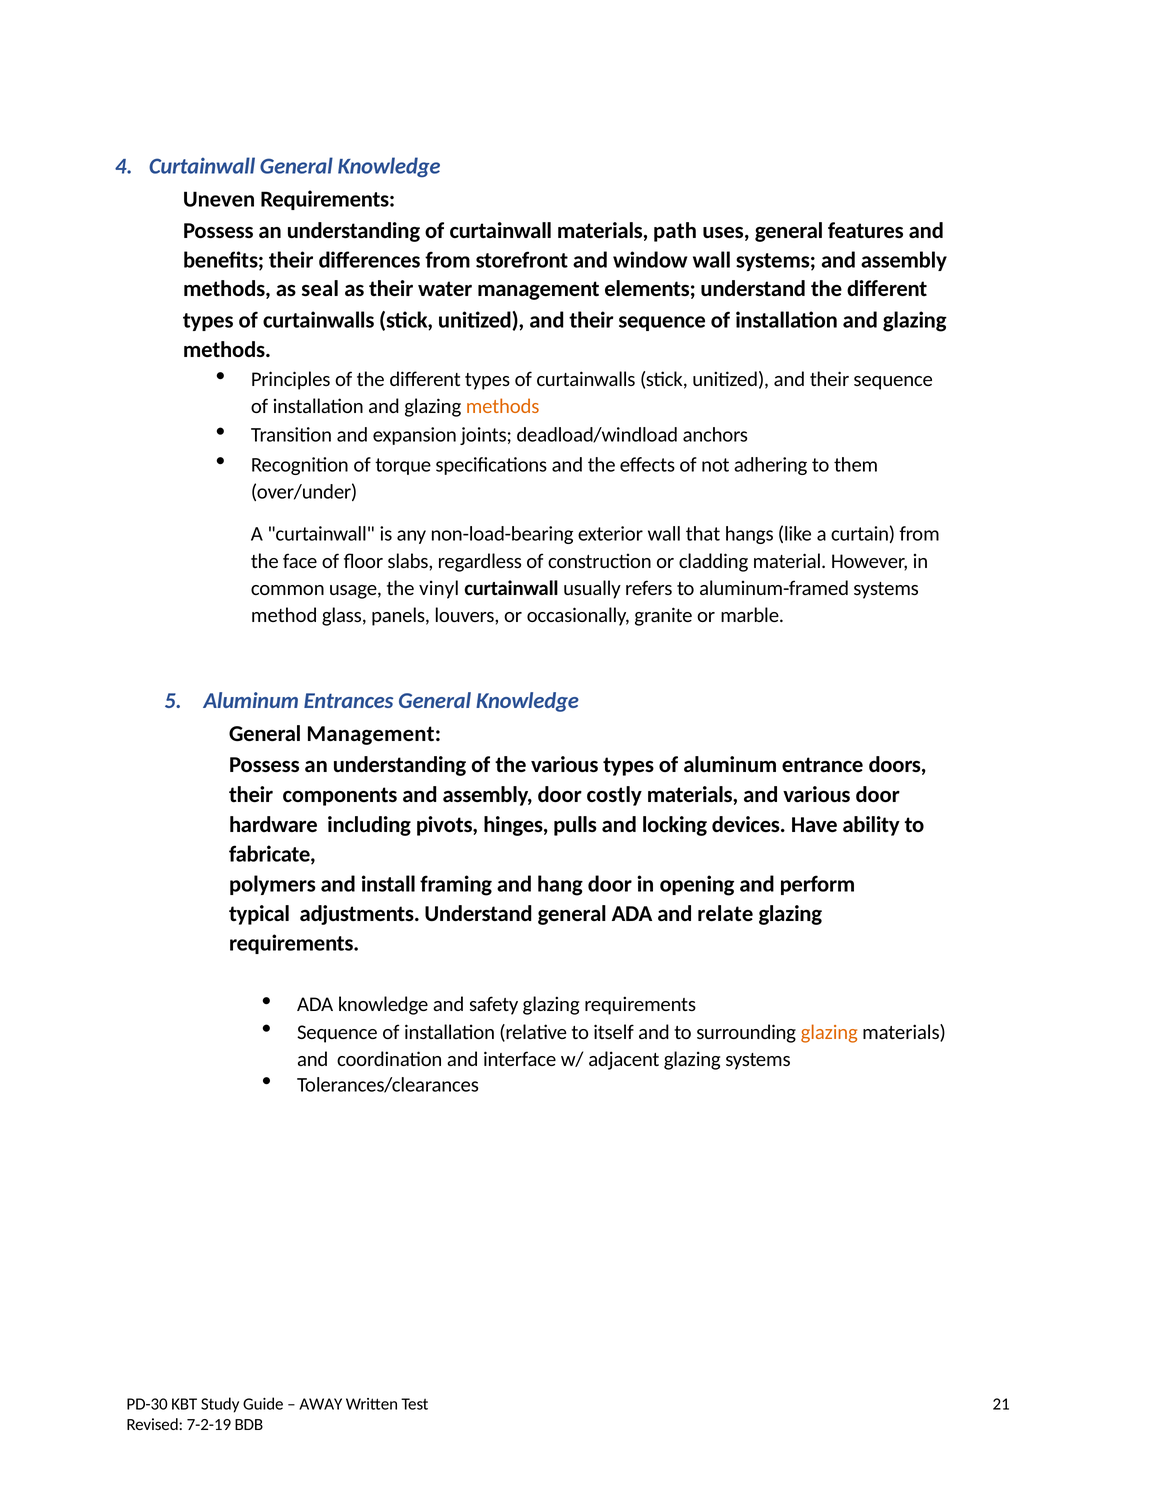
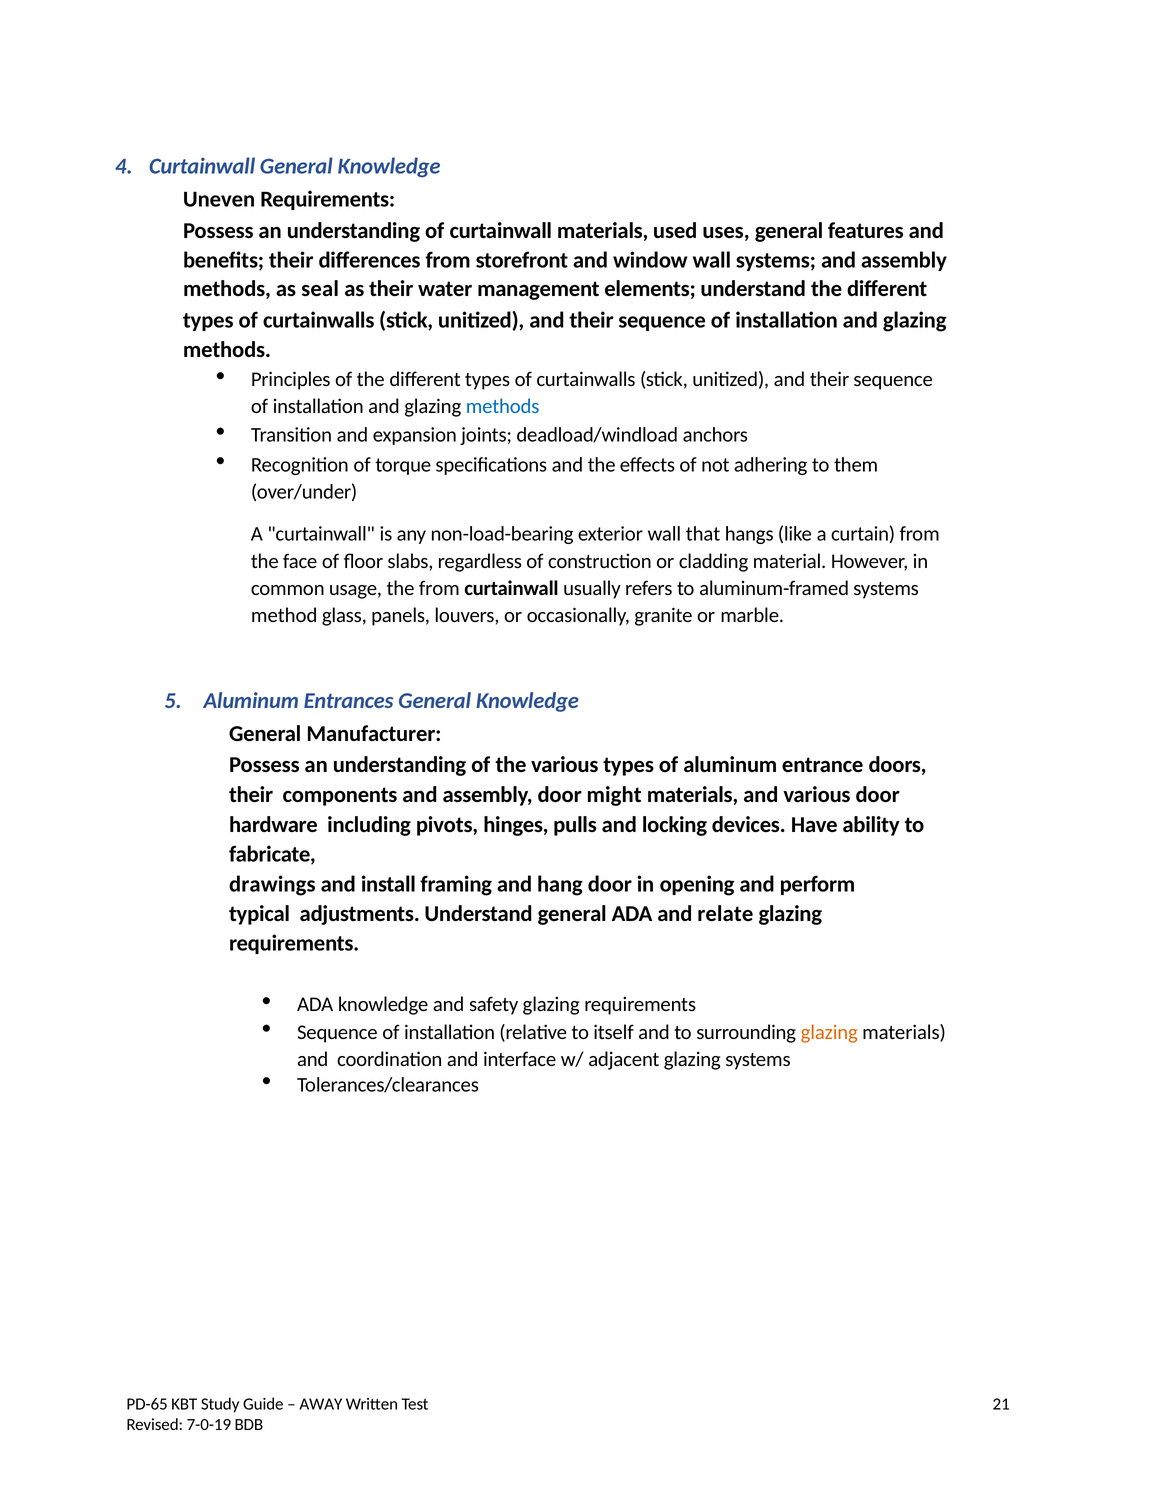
path: path -> used
methods at (503, 407) colour: orange -> blue
the vinyl: vinyl -> from
General Management: Management -> Manufacturer
costly: costly -> might
polymers: polymers -> drawings
PD-30: PD-30 -> PD-65
7-2-19: 7-2-19 -> 7-0-19
